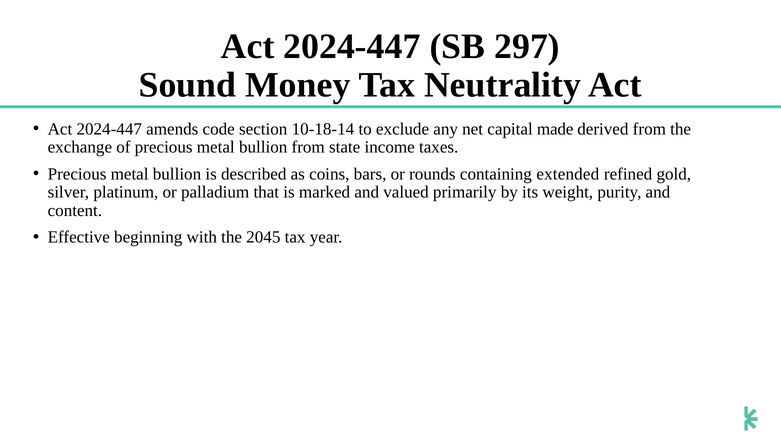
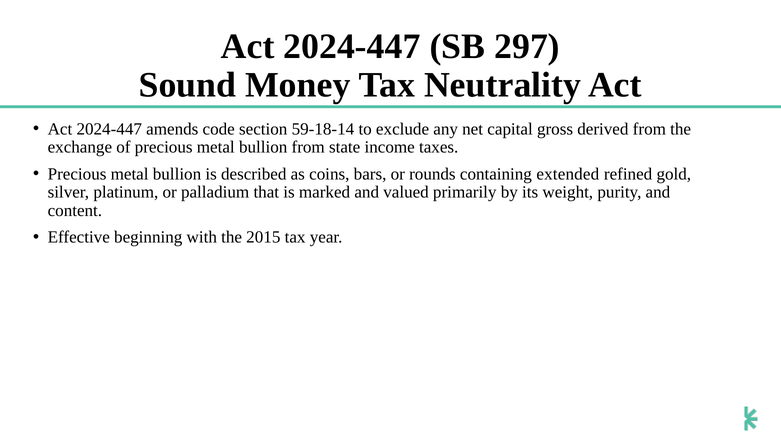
10-18-14: 10-18-14 -> 59-18-14
made: made -> gross
2045: 2045 -> 2015
